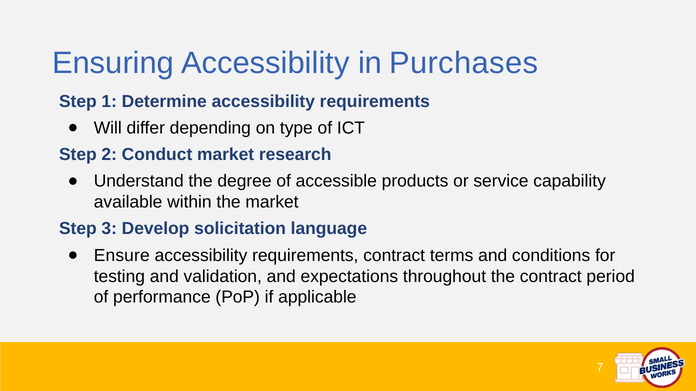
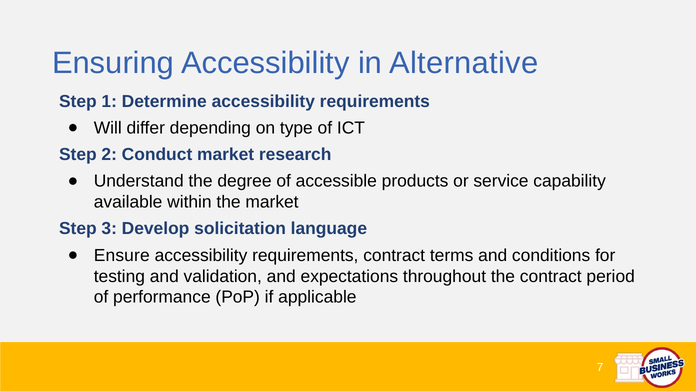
Purchases: Purchases -> Alternative
